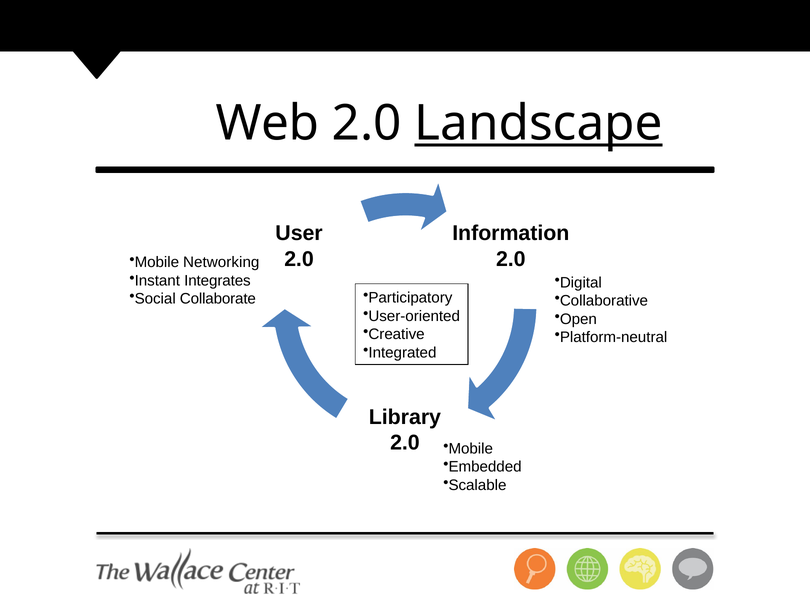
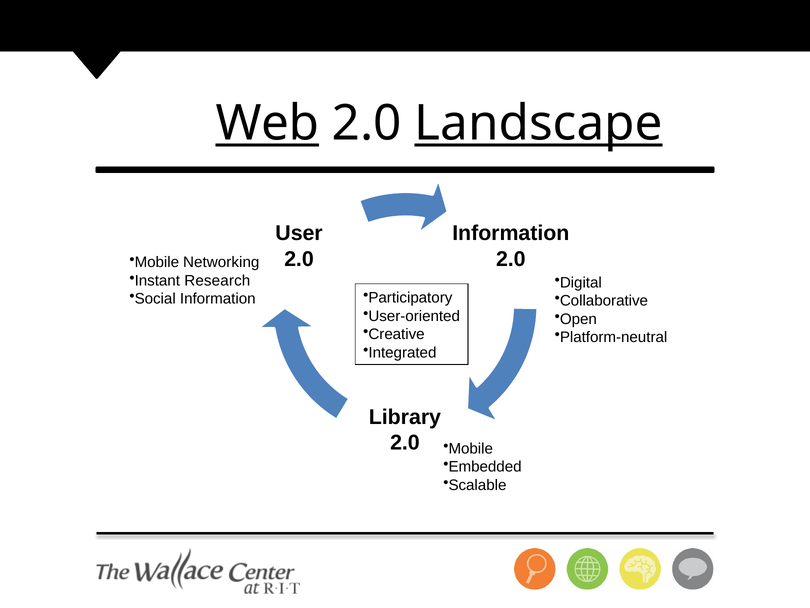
Web underline: none -> present
Integrates: Integrates -> Research
Social Collaborate: Collaborate -> Information
